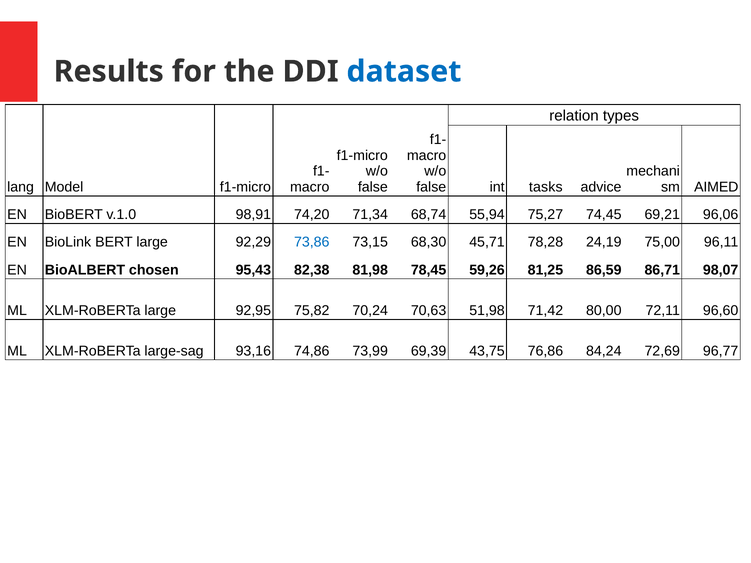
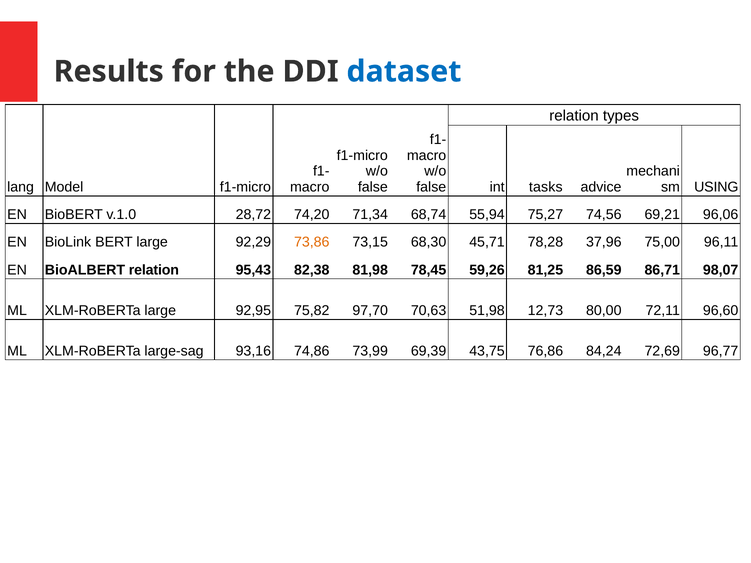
AIMED: AIMED -> USING
98,91: 98,91 -> 28,72
74,45: 74,45 -> 74,56
73,86 colour: blue -> orange
24,19: 24,19 -> 37,96
BioALBERT chosen: chosen -> relation
70,24: 70,24 -> 97,70
71,42: 71,42 -> 12,73
